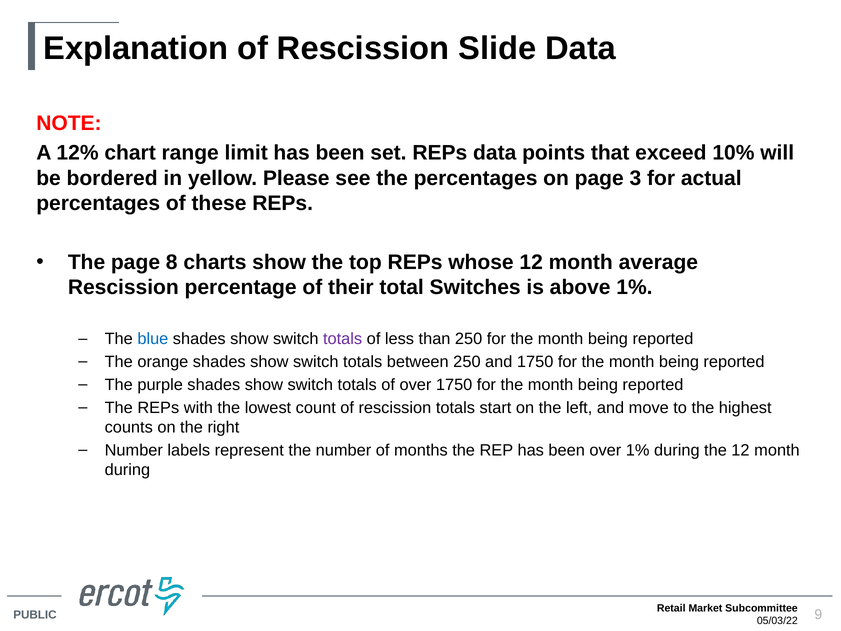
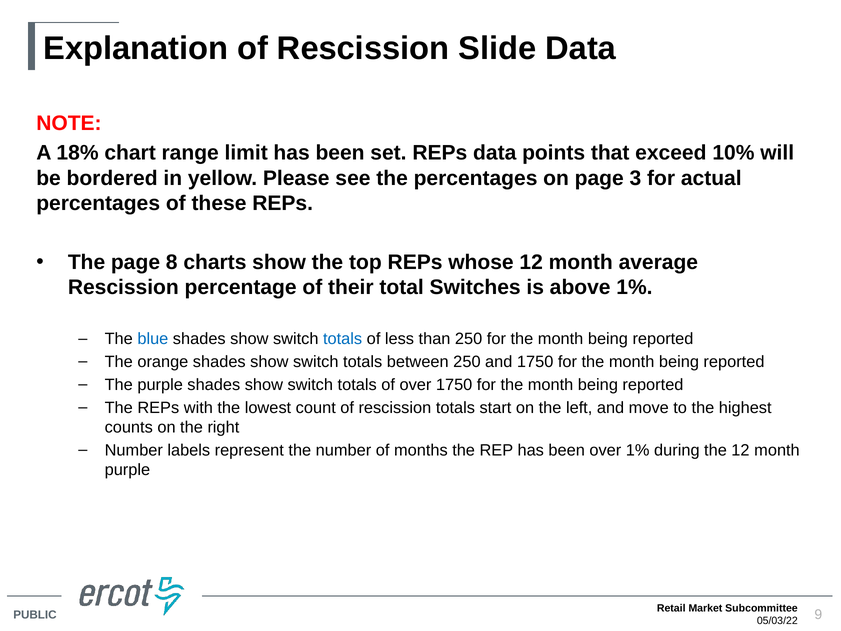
12%: 12% -> 18%
totals at (343, 339) colour: purple -> blue
during at (127, 470): during -> purple
